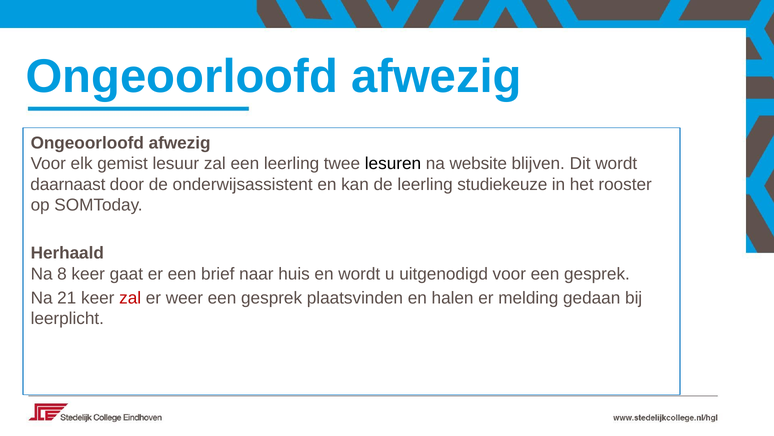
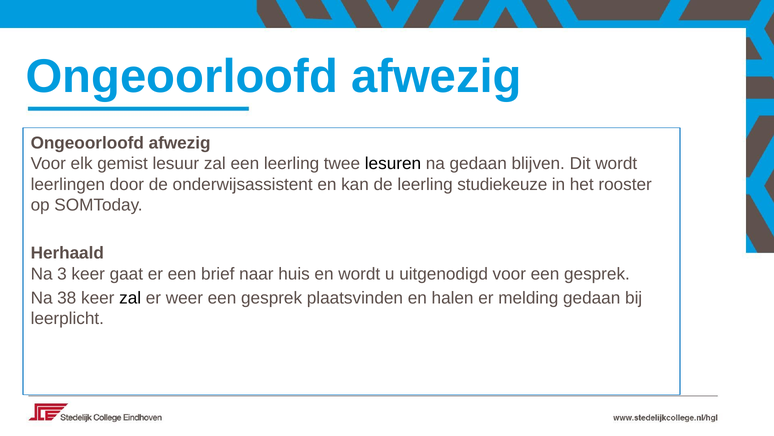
na website: website -> gedaan
daarnaast: daarnaast -> leerlingen
8: 8 -> 3
21: 21 -> 38
zal at (130, 298) colour: red -> black
